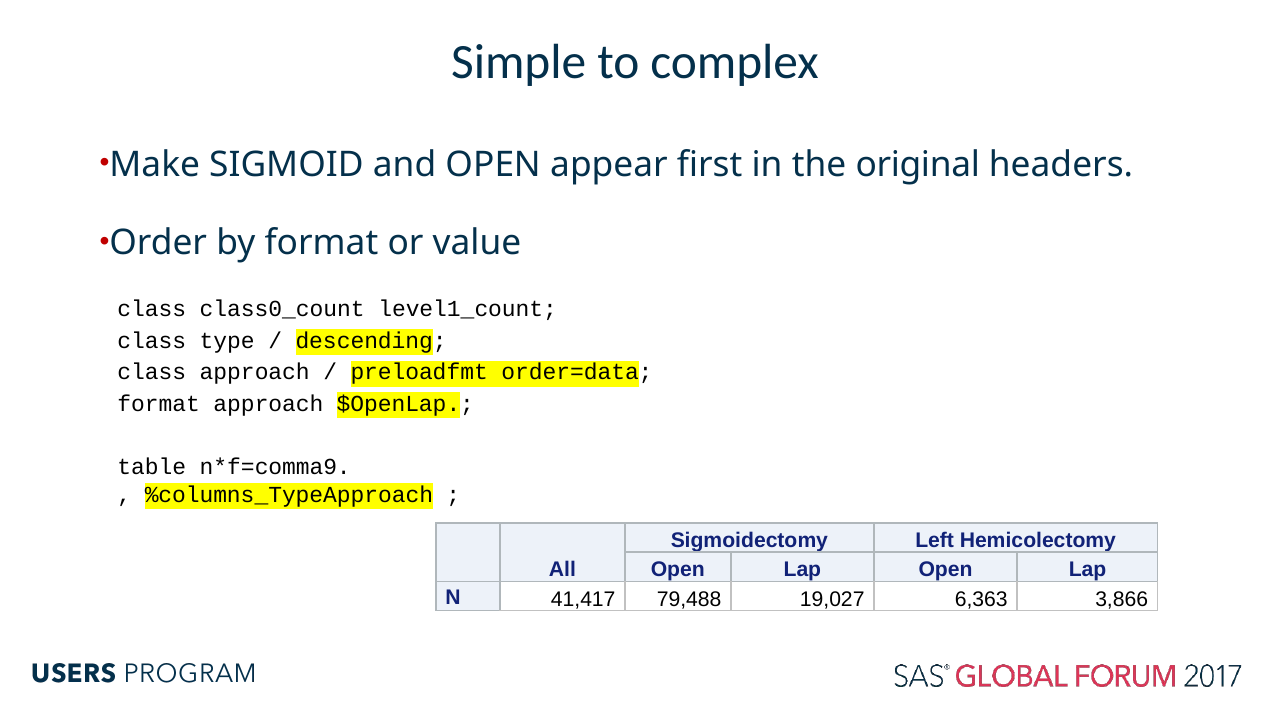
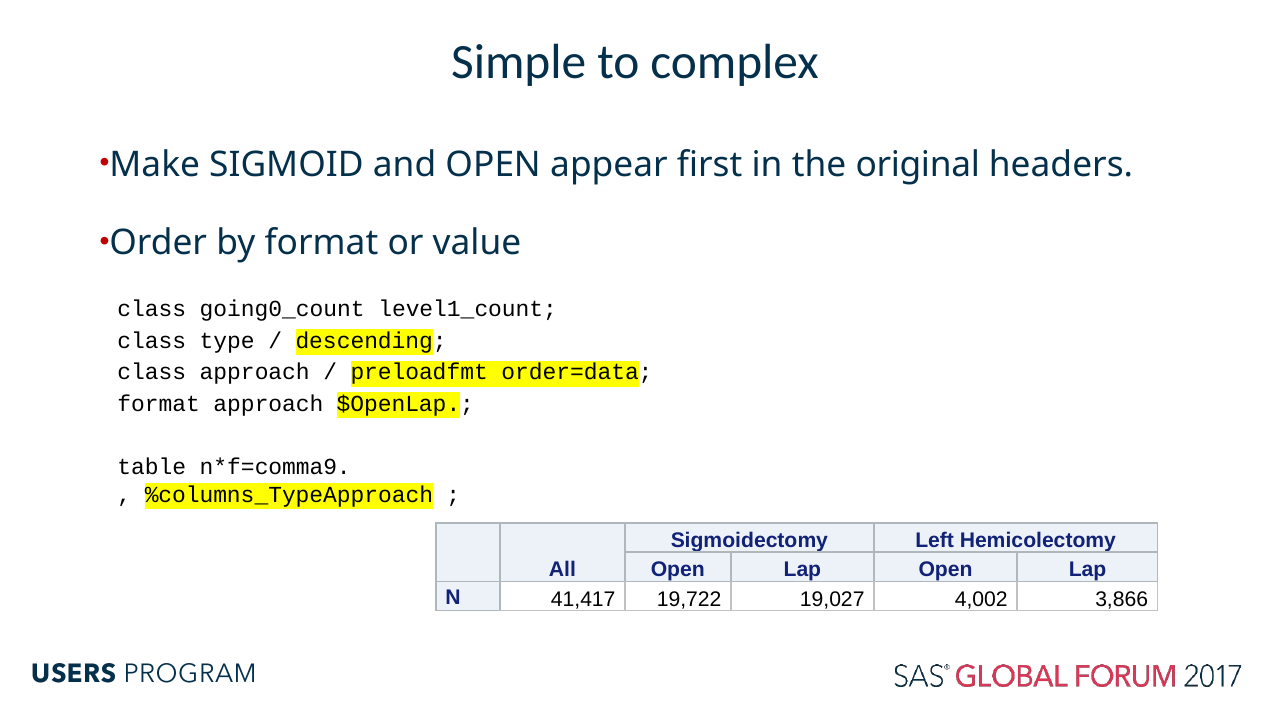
class0_count: class0_count -> going0_count
79,488: 79,488 -> 19,722
6,363: 6,363 -> 4,002
